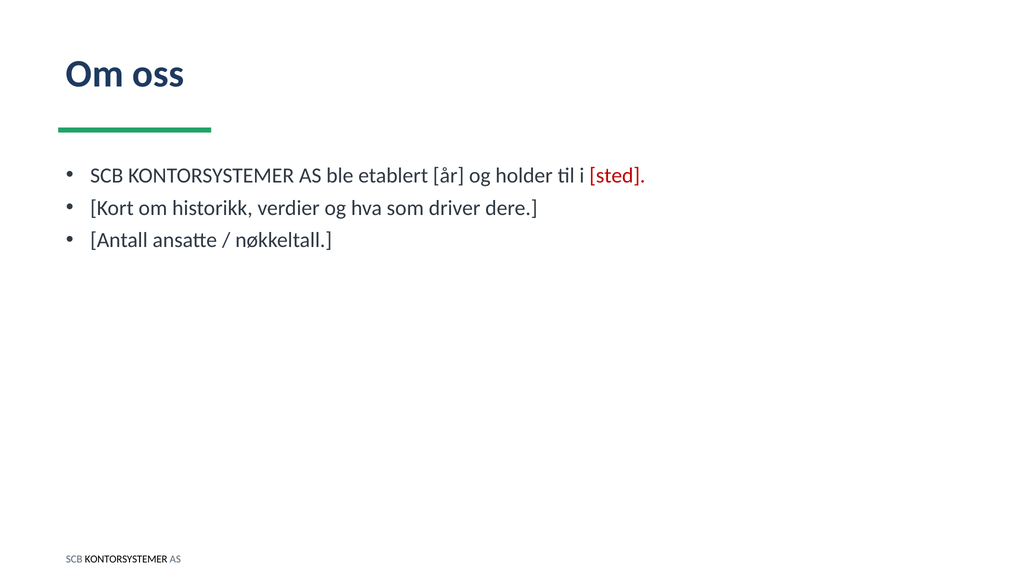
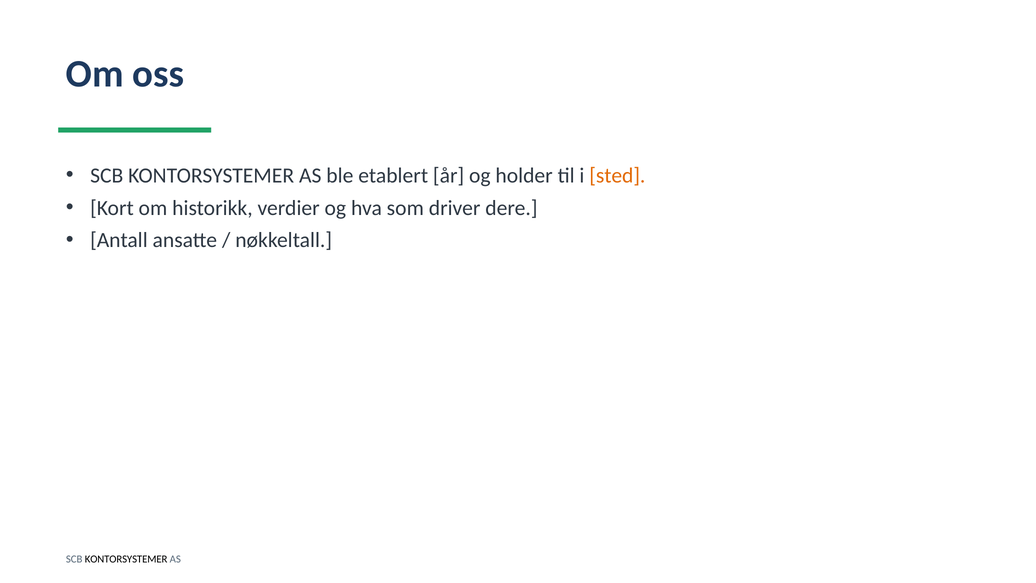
sted colour: red -> orange
